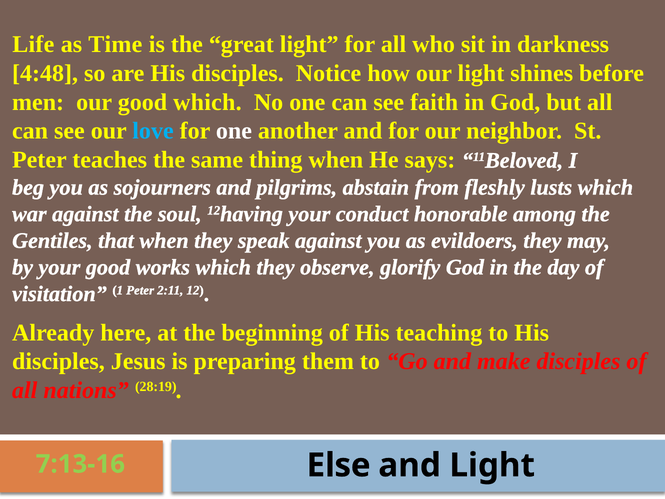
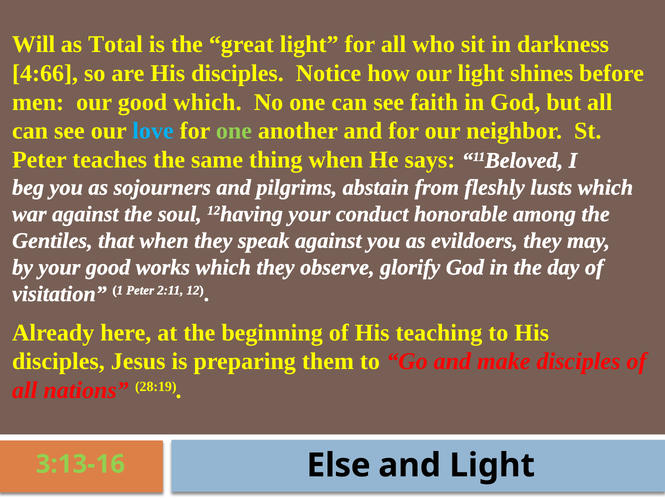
Life: Life -> Will
Time: Time -> Total
4:48: 4:48 -> 4:66
one at (234, 131) colour: white -> light green
7:13-16: 7:13-16 -> 3:13-16
